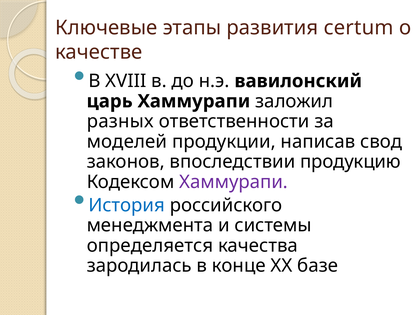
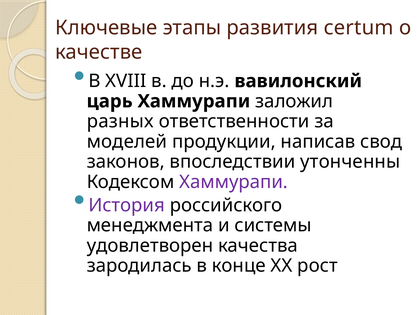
продукцию: продукцию -> утонченны
История colour: blue -> purple
определяется: определяется -> удовлетворен
базе: базе -> рост
